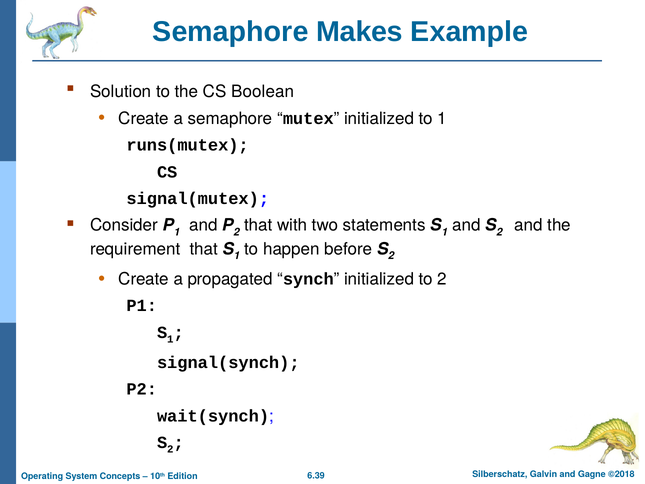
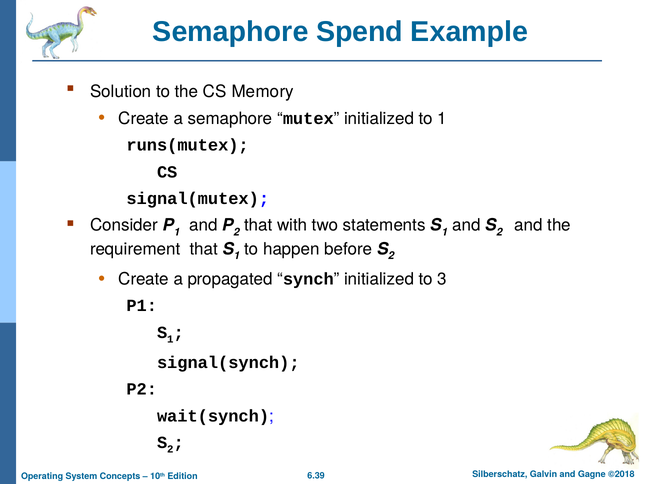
Makes: Makes -> Spend
Boolean: Boolean -> Memory
to 2: 2 -> 3
